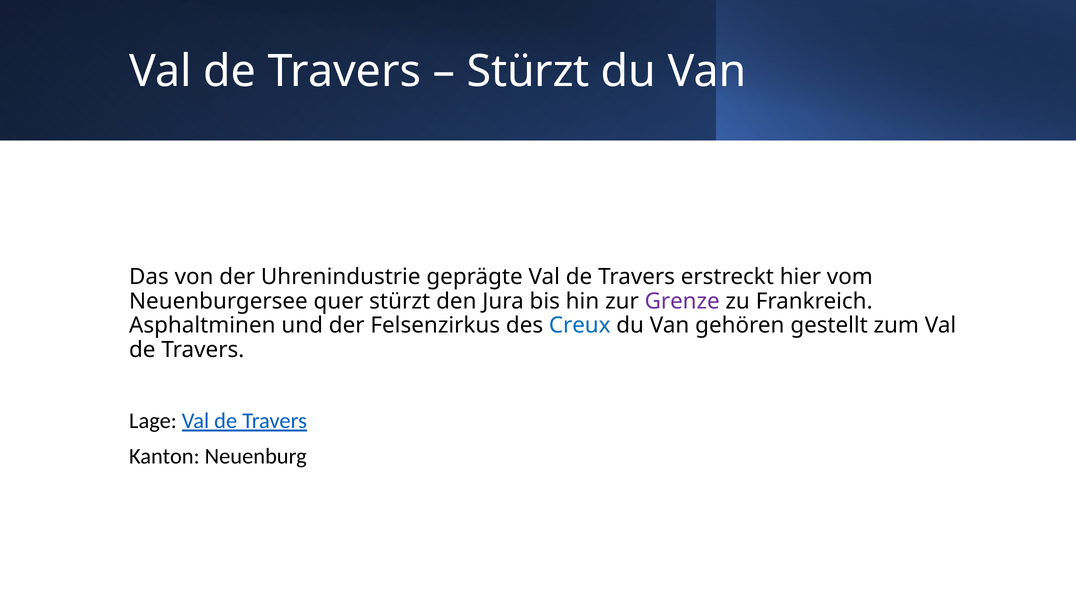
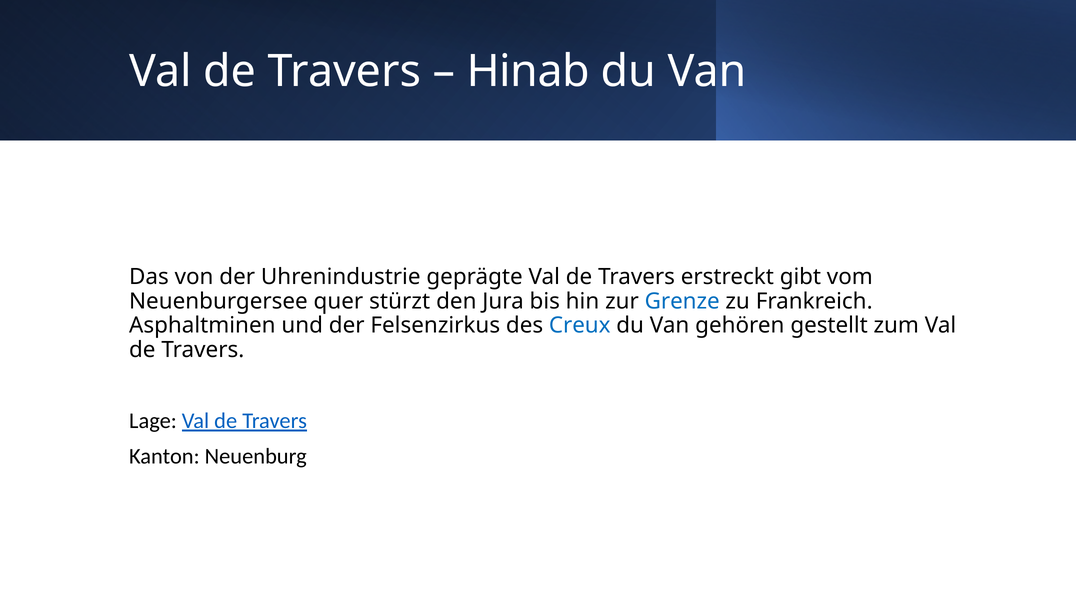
Stürzt at (528, 71): Stürzt -> Hinab
hier: hier -> gibt
Grenze colour: purple -> blue
